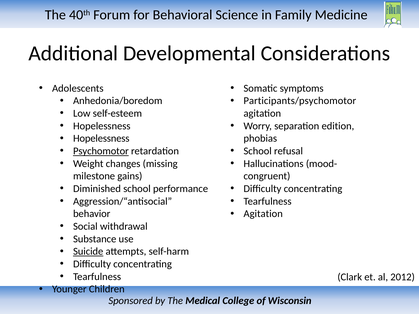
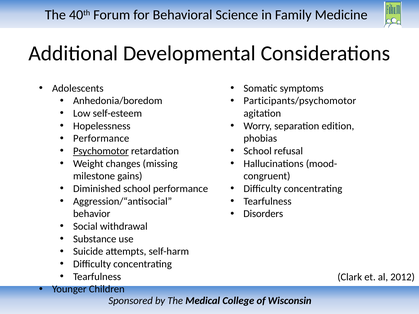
Hopelessness at (101, 139): Hopelessness -> Performance
Agitation at (263, 214): Agitation -> Disorders
Suicide underline: present -> none
